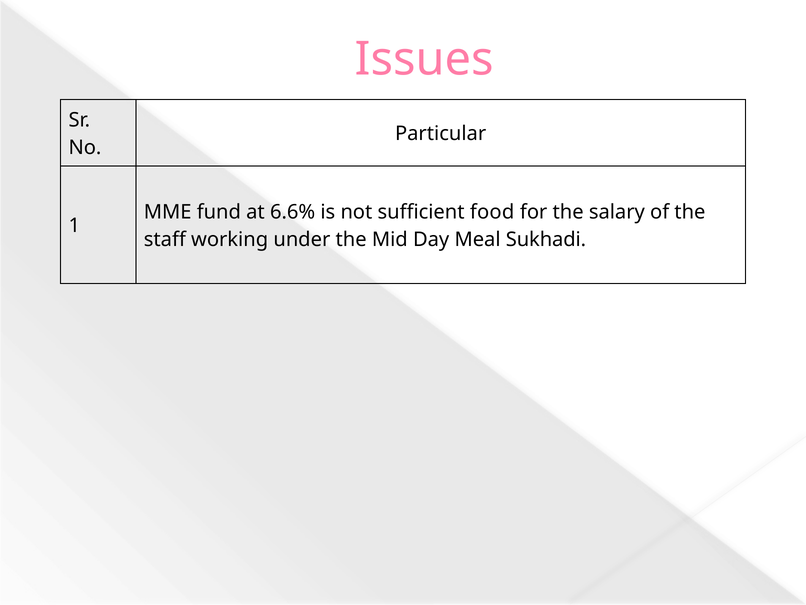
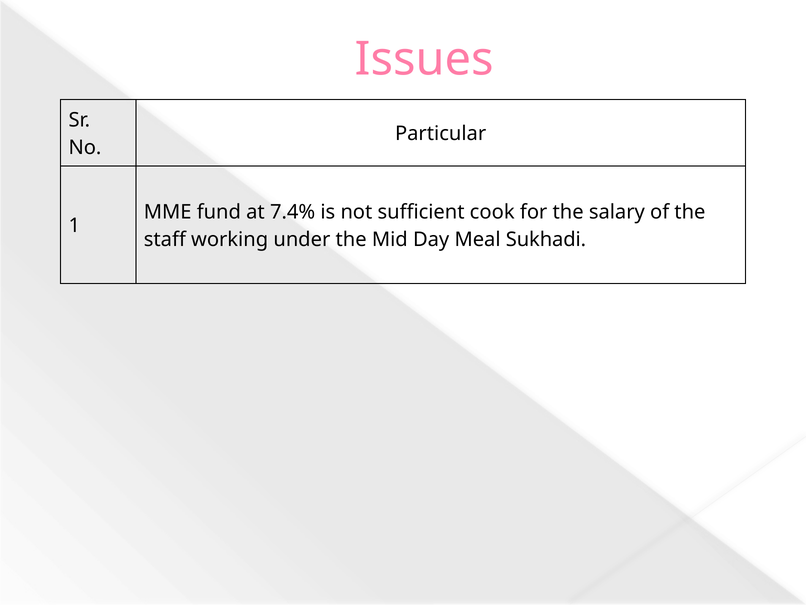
6.6%: 6.6% -> 7.4%
food: food -> cook
